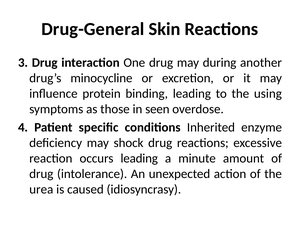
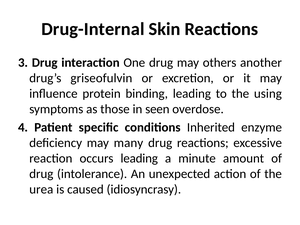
Drug-General: Drug-General -> Drug-Internal
during: during -> others
minocycline: minocycline -> griseofulvin
shock: shock -> many
